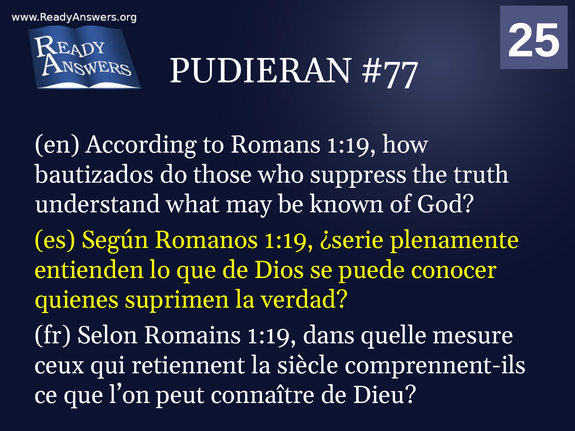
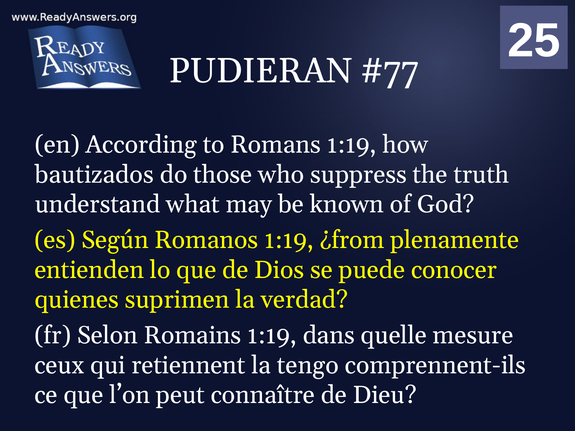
¿serie: ¿serie -> ¿from
siècle: siècle -> tengo
